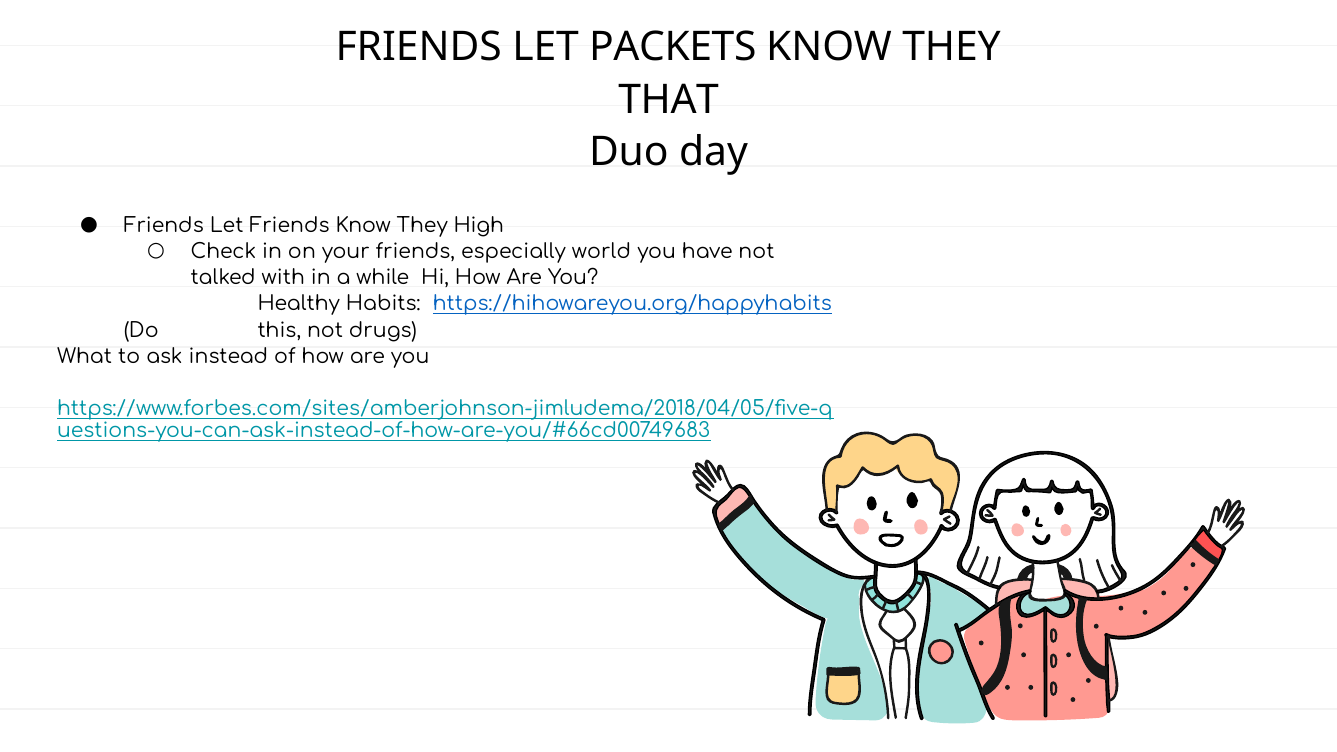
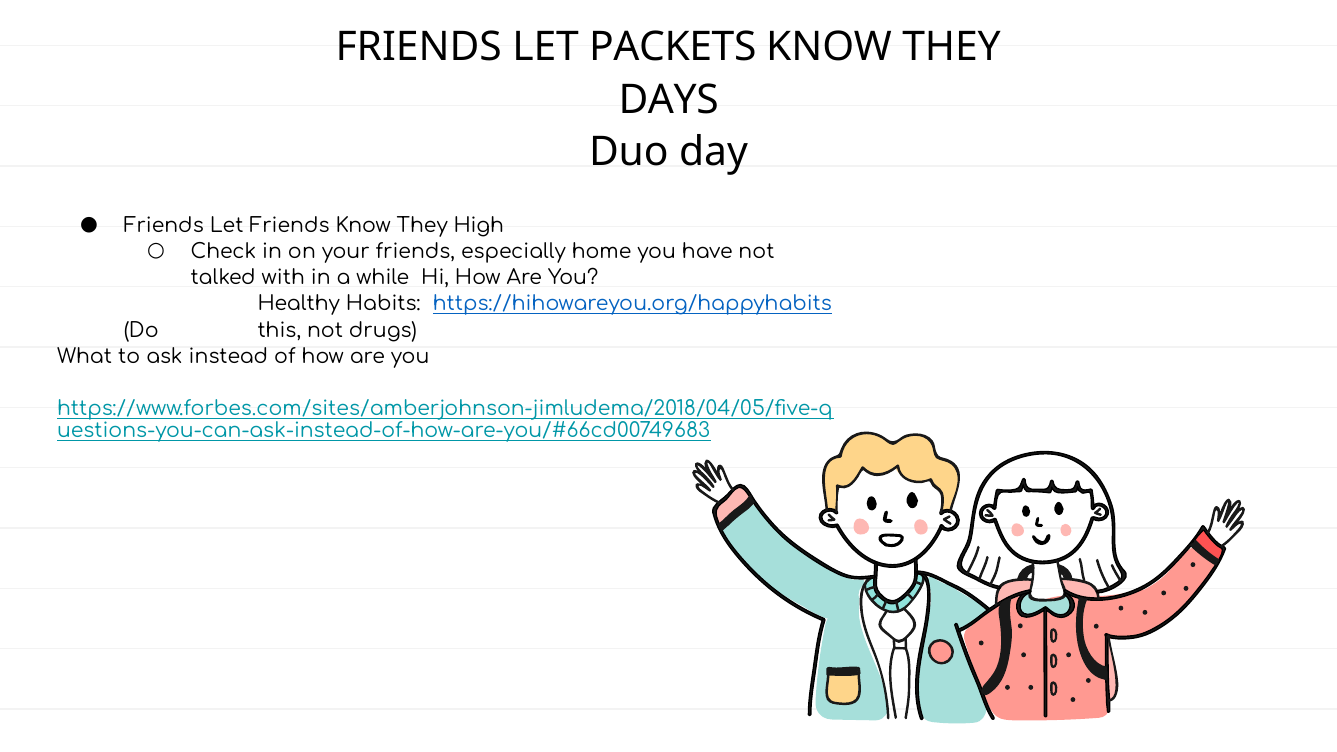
THAT: THAT -> DAYS
world: world -> home
